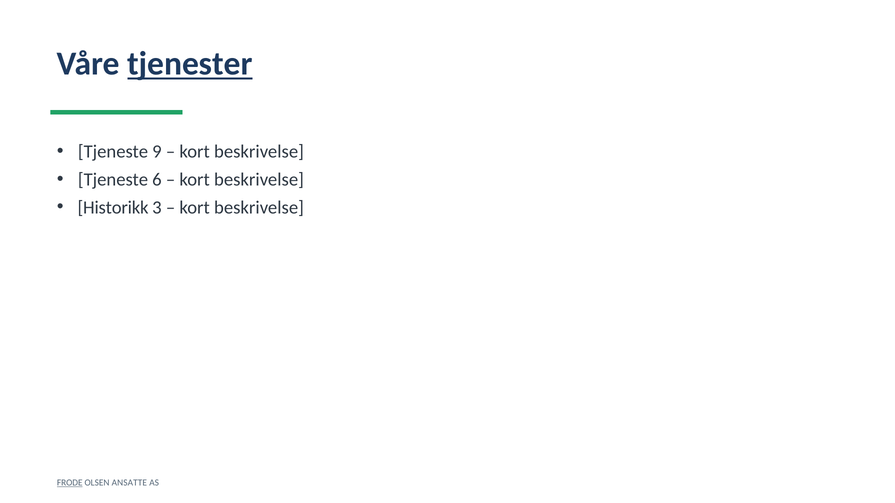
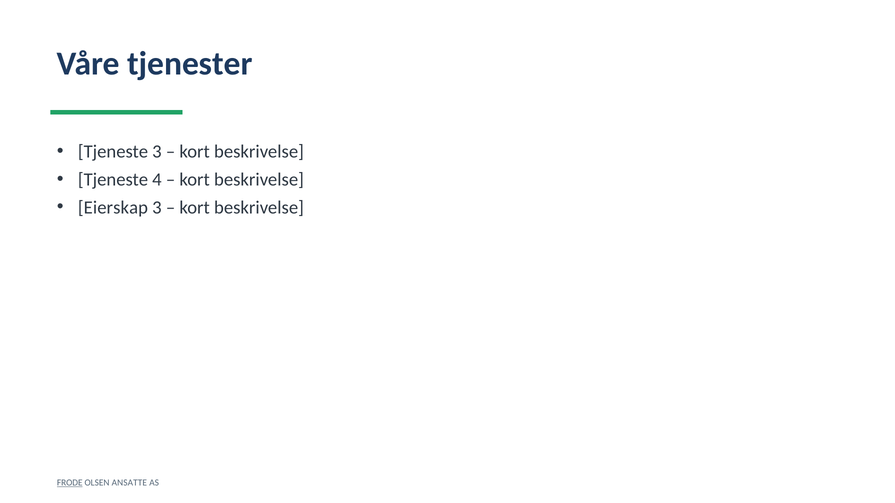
tjenester underline: present -> none
Tjeneste 9: 9 -> 3
6: 6 -> 4
Historikk: Historikk -> Eierskap
